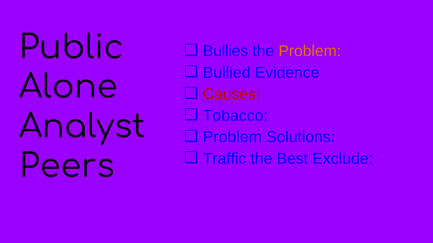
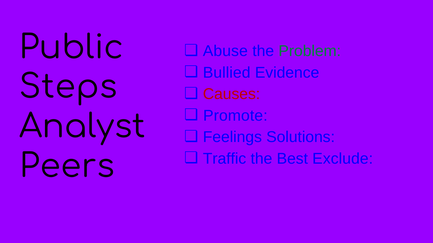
Bullies: Bullies -> Abuse
Problem at (310, 51) colour: orange -> green
Alone: Alone -> Steps
Tobacco: Tobacco -> Promote
Problem at (232, 137): Problem -> Feelings
